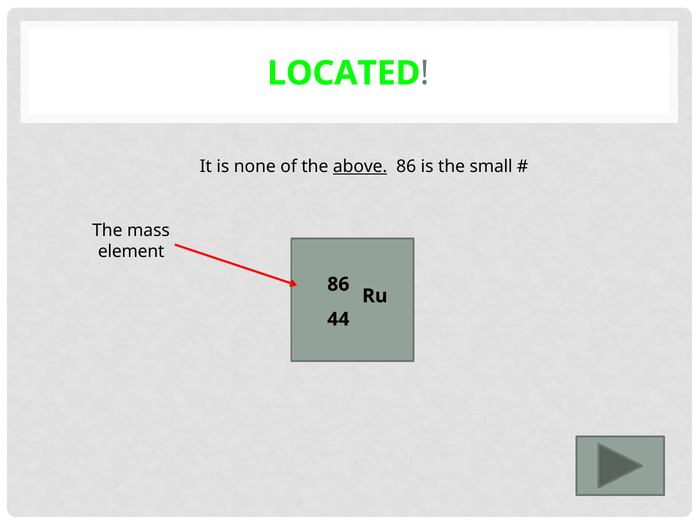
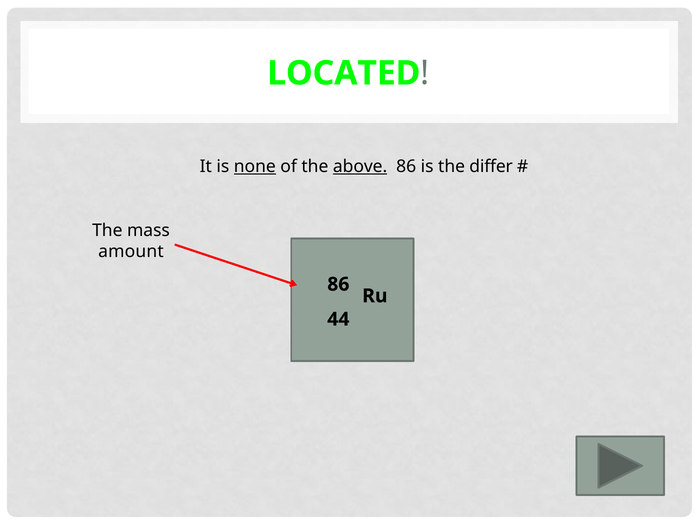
none underline: none -> present
small: small -> differ
element: element -> amount
